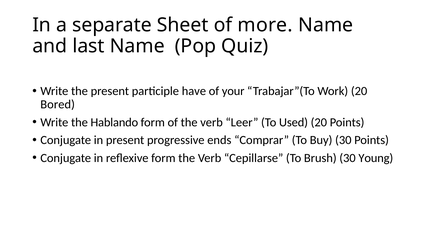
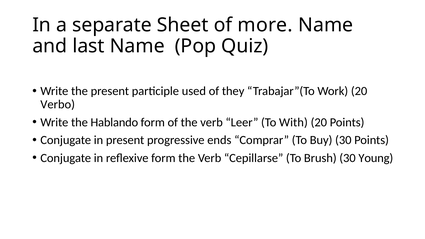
have: have -> used
your: your -> they
Bored: Bored -> Verbo
Used: Used -> With
